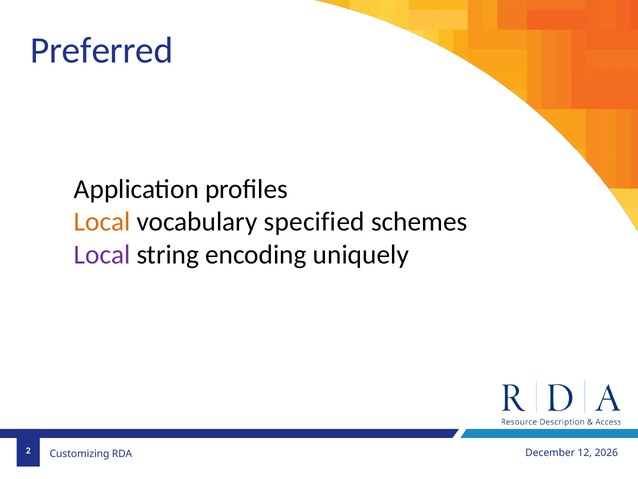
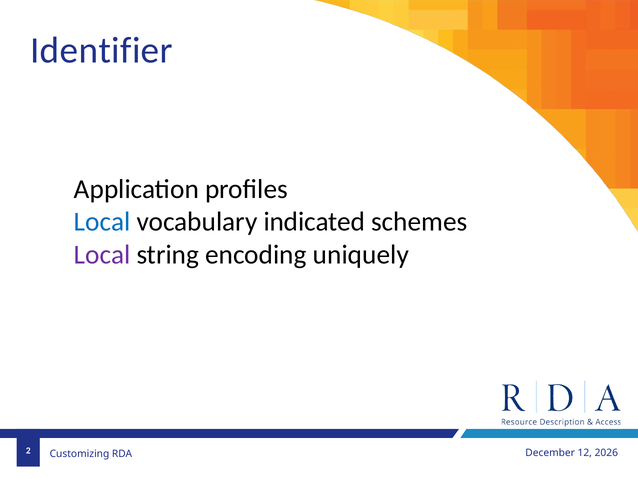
Preferred: Preferred -> Identifier
Local at (102, 222) colour: orange -> blue
specified: specified -> indicated
